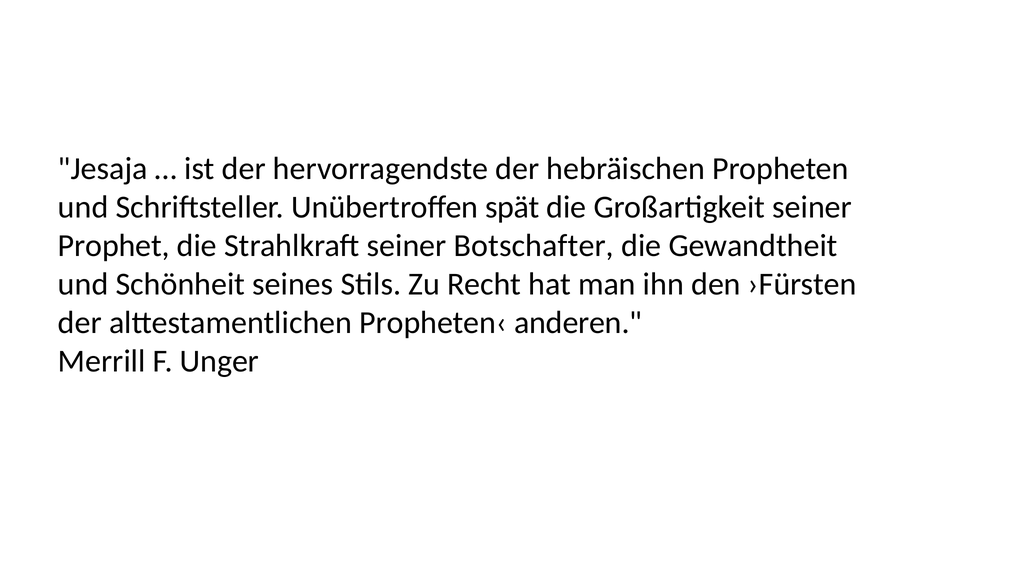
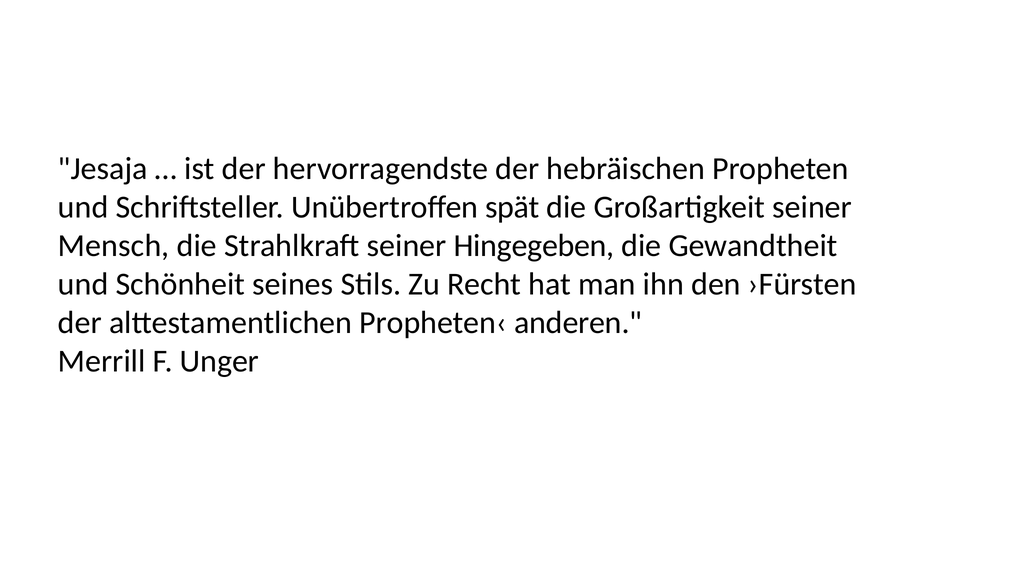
Prophet: Prophet -> Mensch
Botschafter: Botschafter -> Hingegeben
